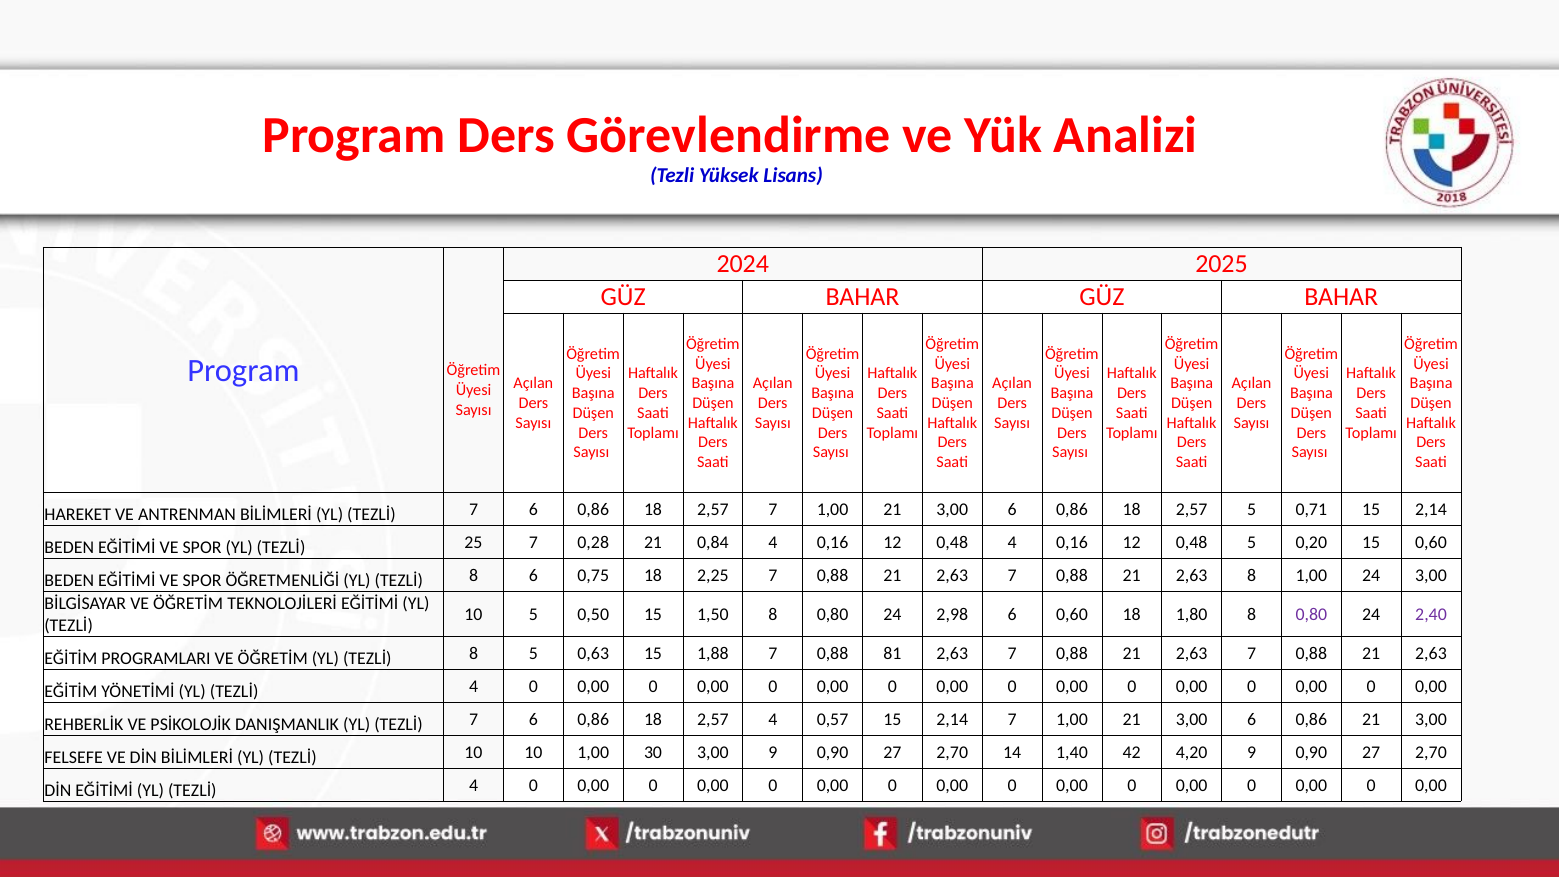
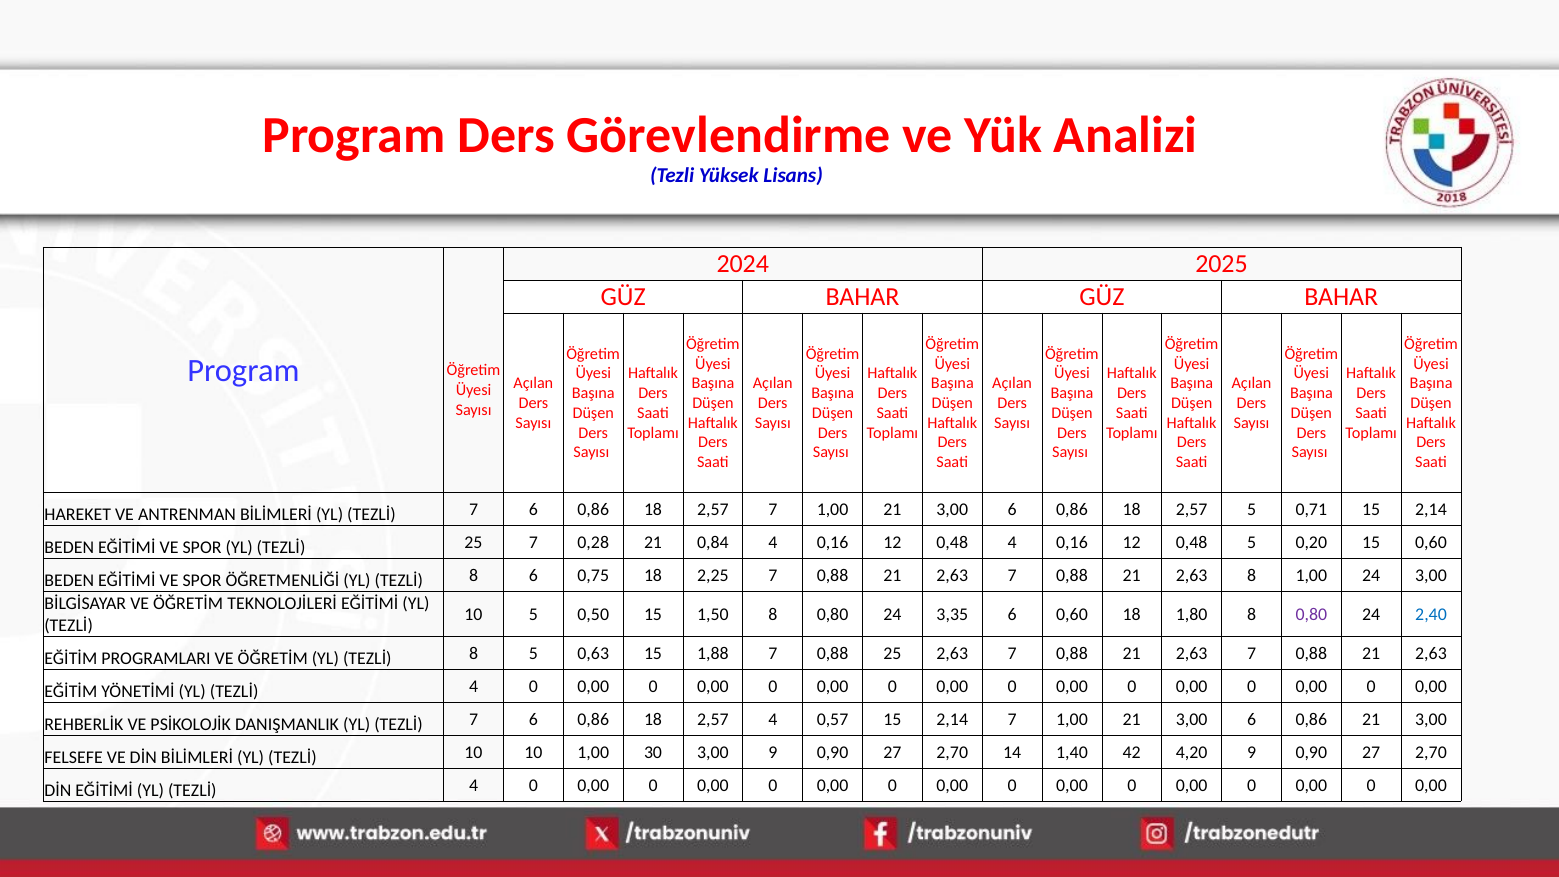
2,98: 2,98 -> 3,35
2,40 colour: purple -> blue
0,88 81: 81 -> 25
